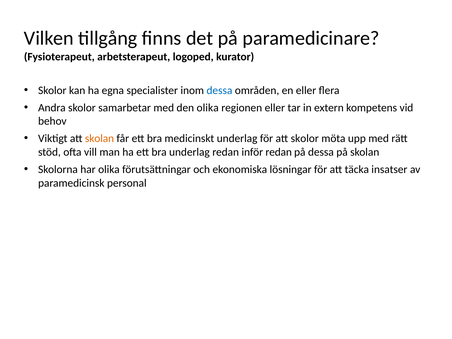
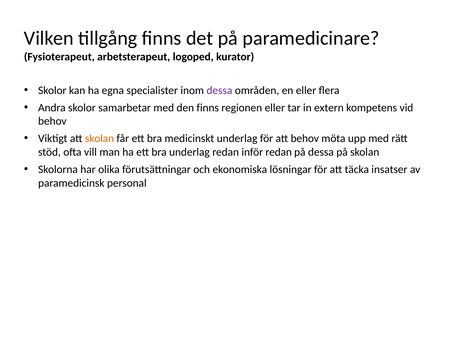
dessa at (219, 90) colour: blue -> purple
den olika: olika -> finns
att skolor: skolor -> behov
